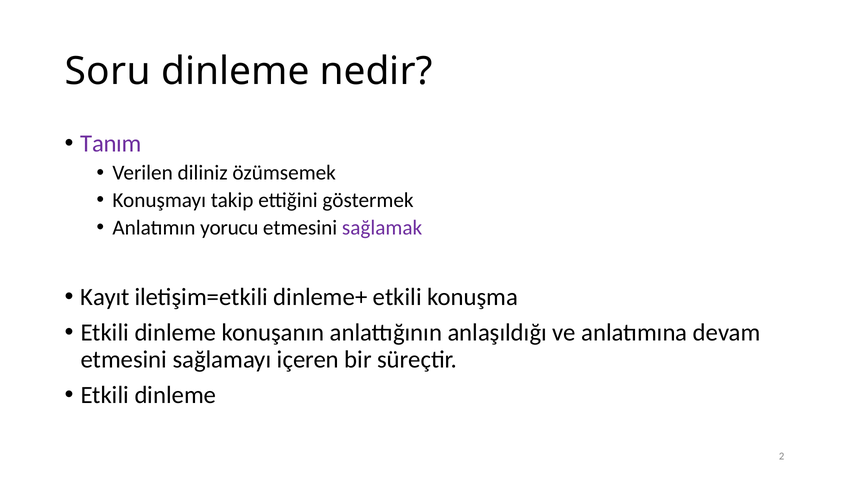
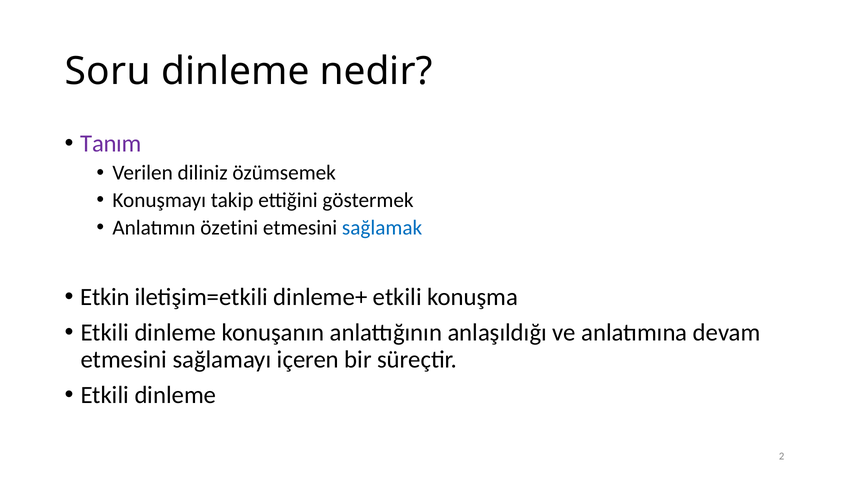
yorucu: yorucu -> özetini
sağlamak colour: purple -> blue
Kayıt: Kayıt -> Etkin
